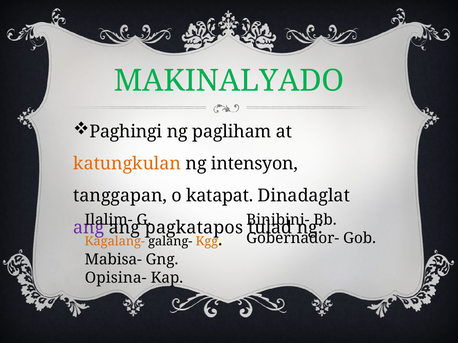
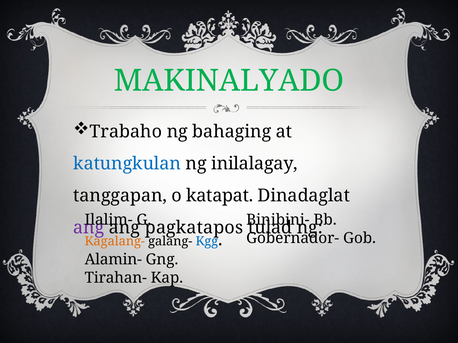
Paghingi: Paghingi -> Trabaho
pagliham: pagliham -> bahaging
katungkulan colour: orange -> blue
intensyon: intensyon -> inilalagay
Kgg colour: orange -> blue
Mabisa-: Mabisa- -> Alamin-
Opisina-: Opisina- -> Tirahan-
